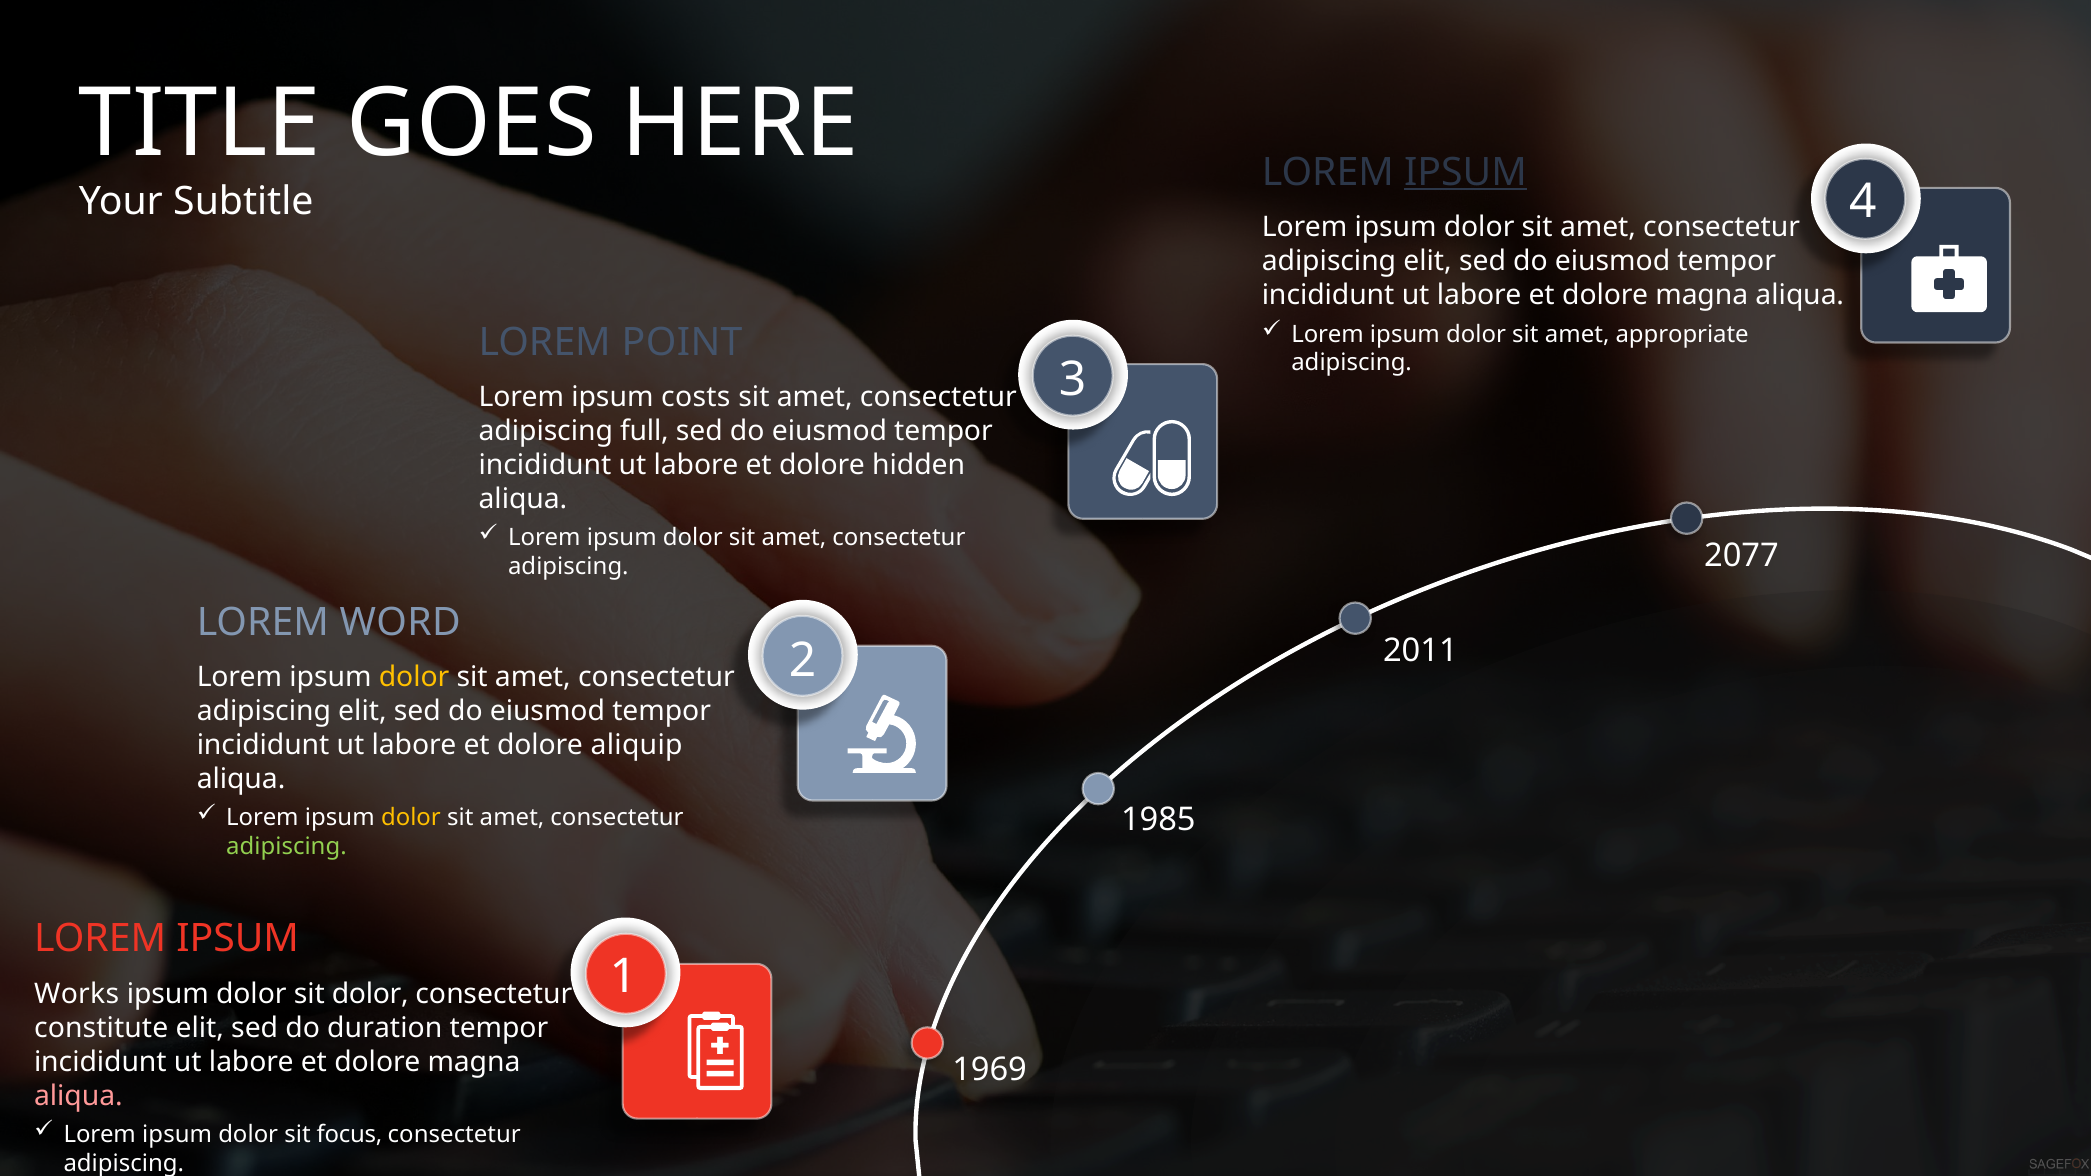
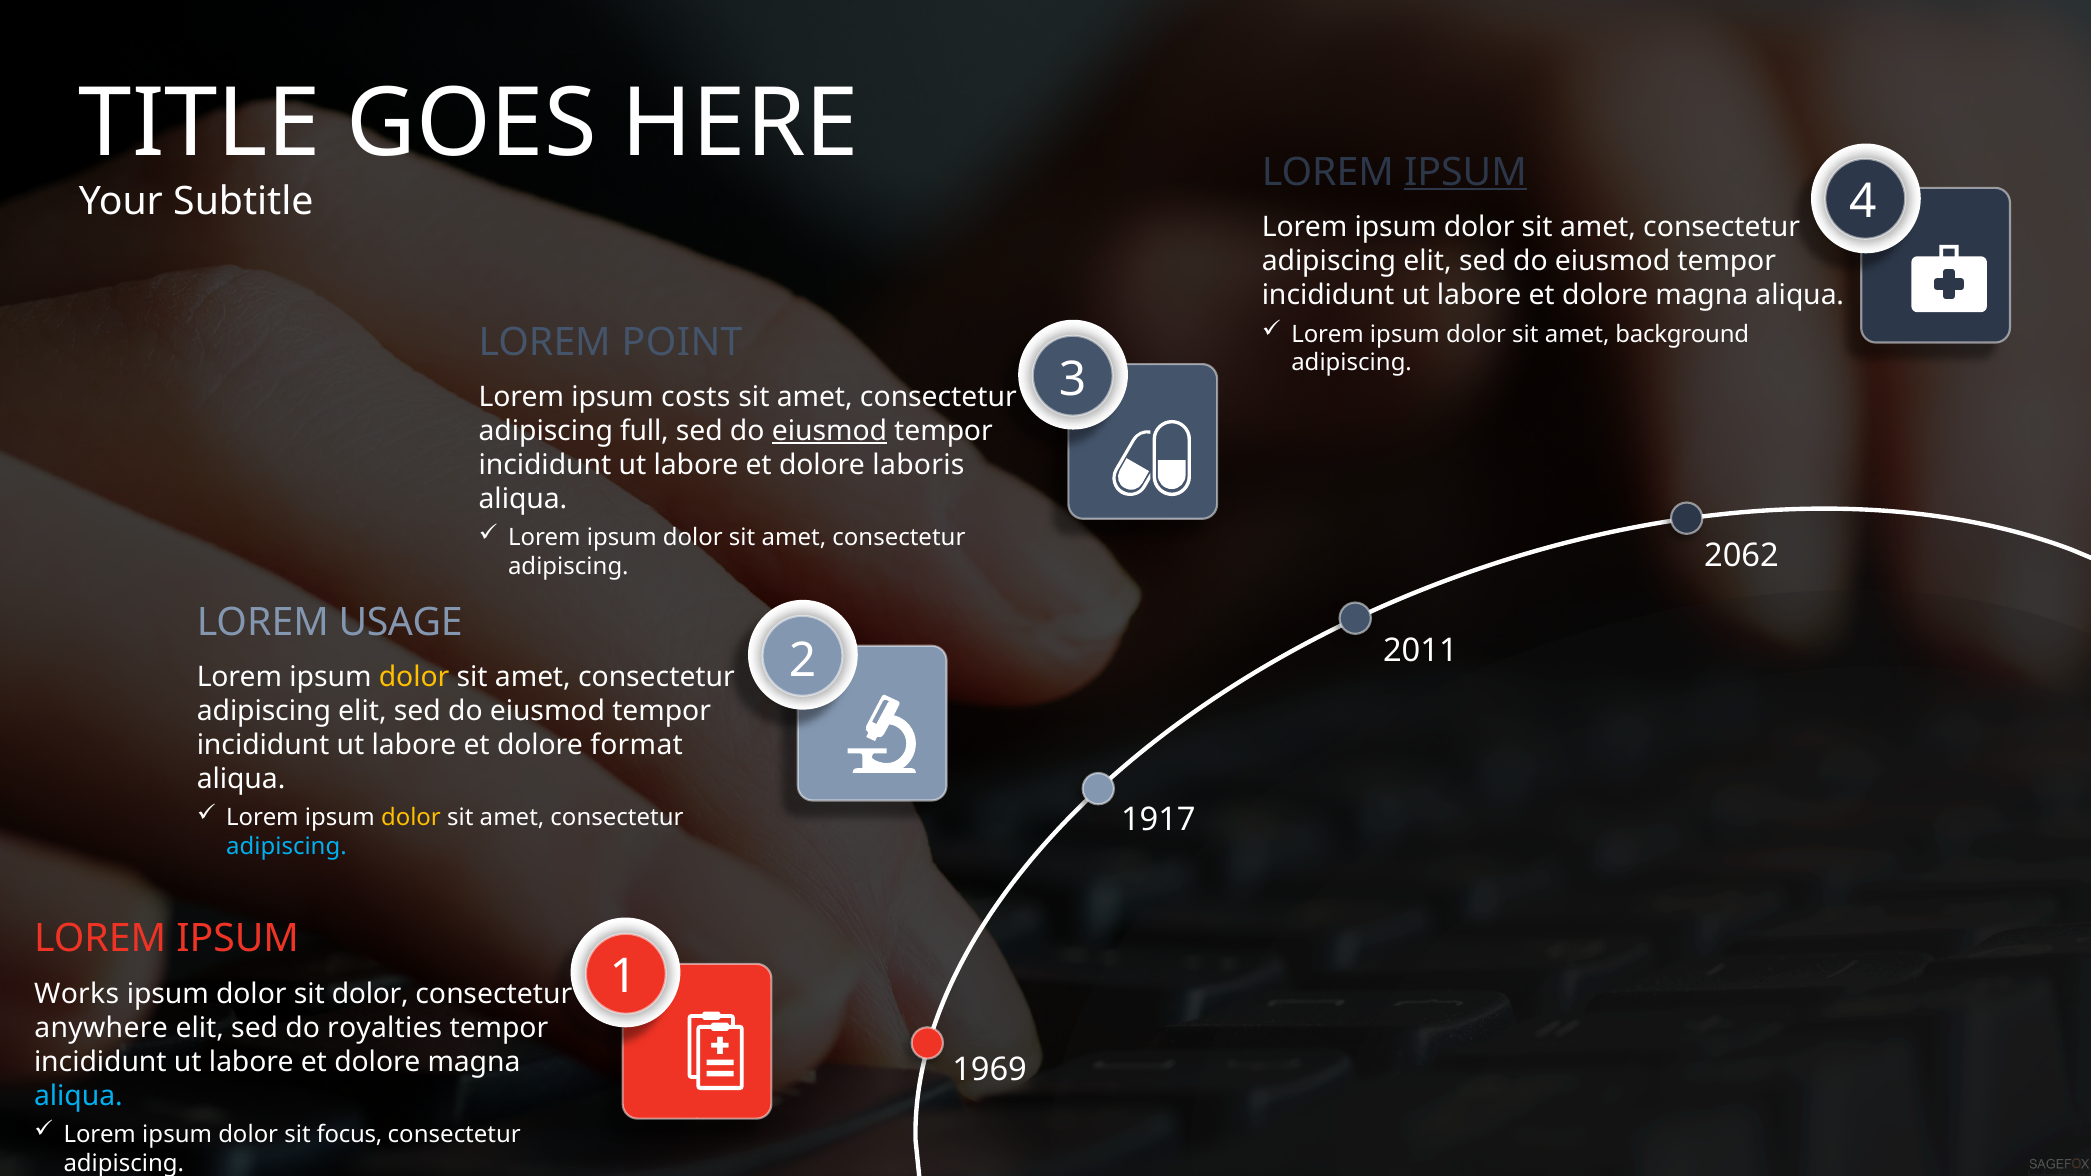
appropriate: appropriate -> background
eiusmod at (829, 431) underline: none -> present
hidden: hidden -> laboris
2077: 2077 -> 2062
WORD: WORD -> USAGE
aliquip: aliquip -> format
1985: 1985 -> 1917
adipiscing at (286, 847) colour: light green -> light blue
constitute: constitute -> anywhere
duration: duration -> royalties
aliqua at (78, 1096) colour: pink -> light blue
